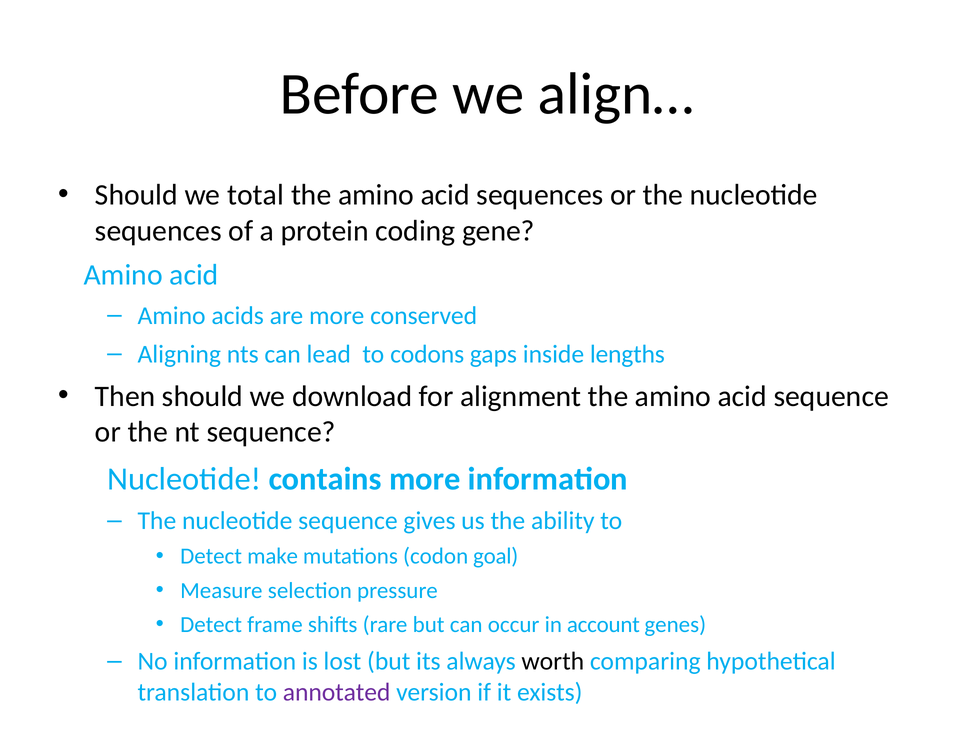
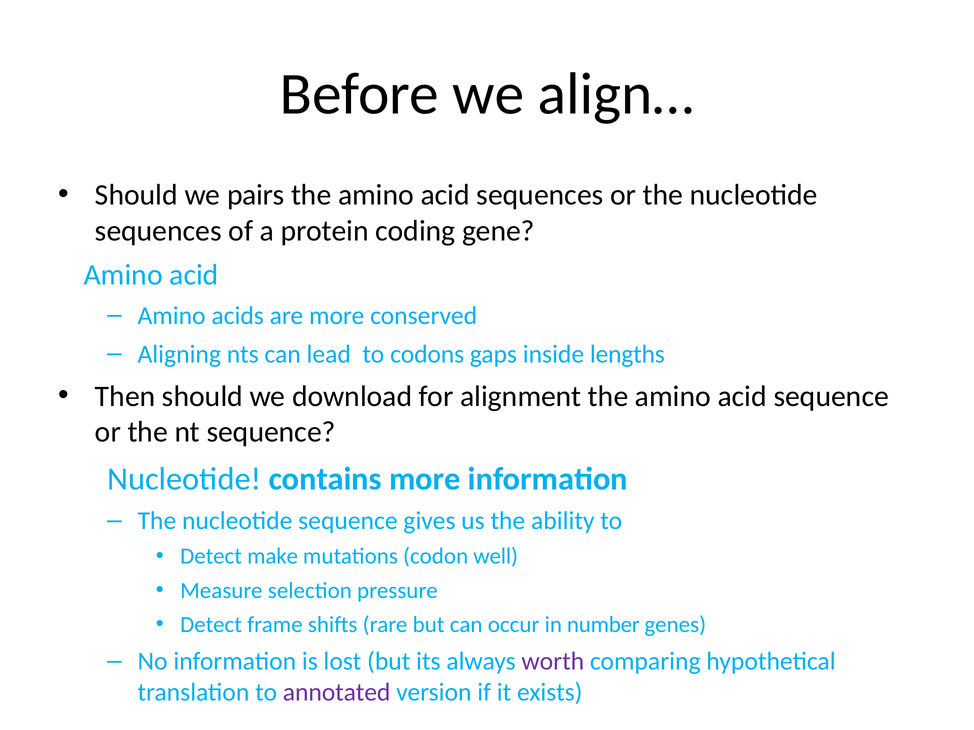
total: total -> pairs
goal: goal -> well
account: account -> number
worth colour: black -> purple
